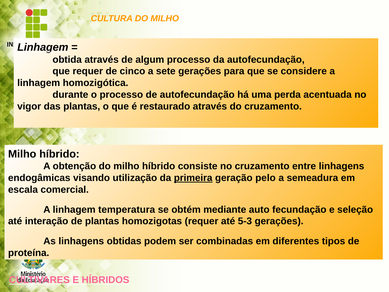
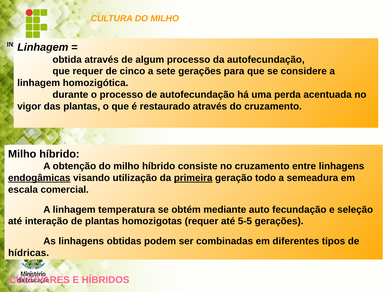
endogâmicas underline: none -> present
pelo: pelo -> todo
5-3: 5-3 -> 5-5
proteína: proteína -> hídricas
